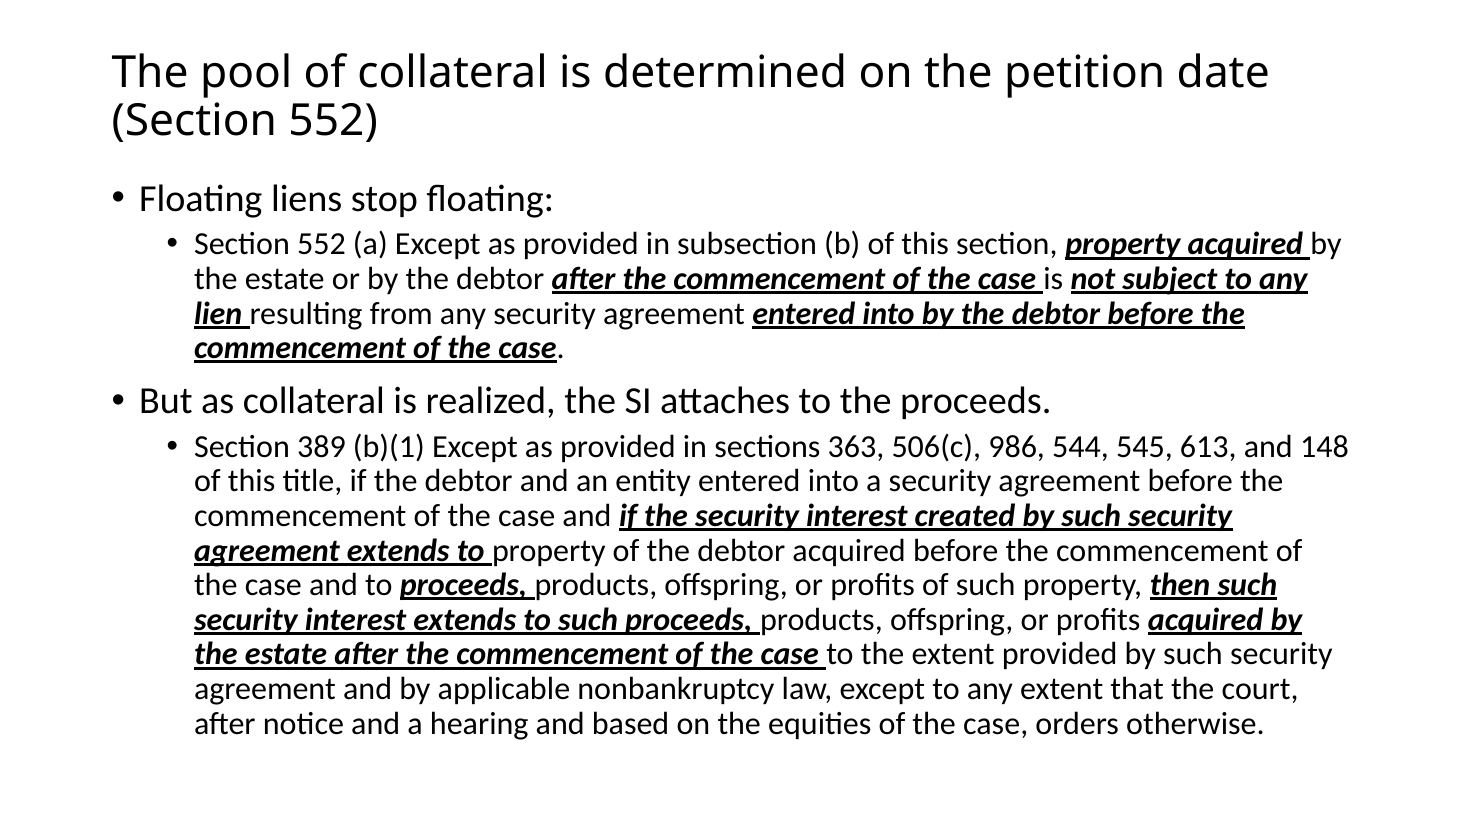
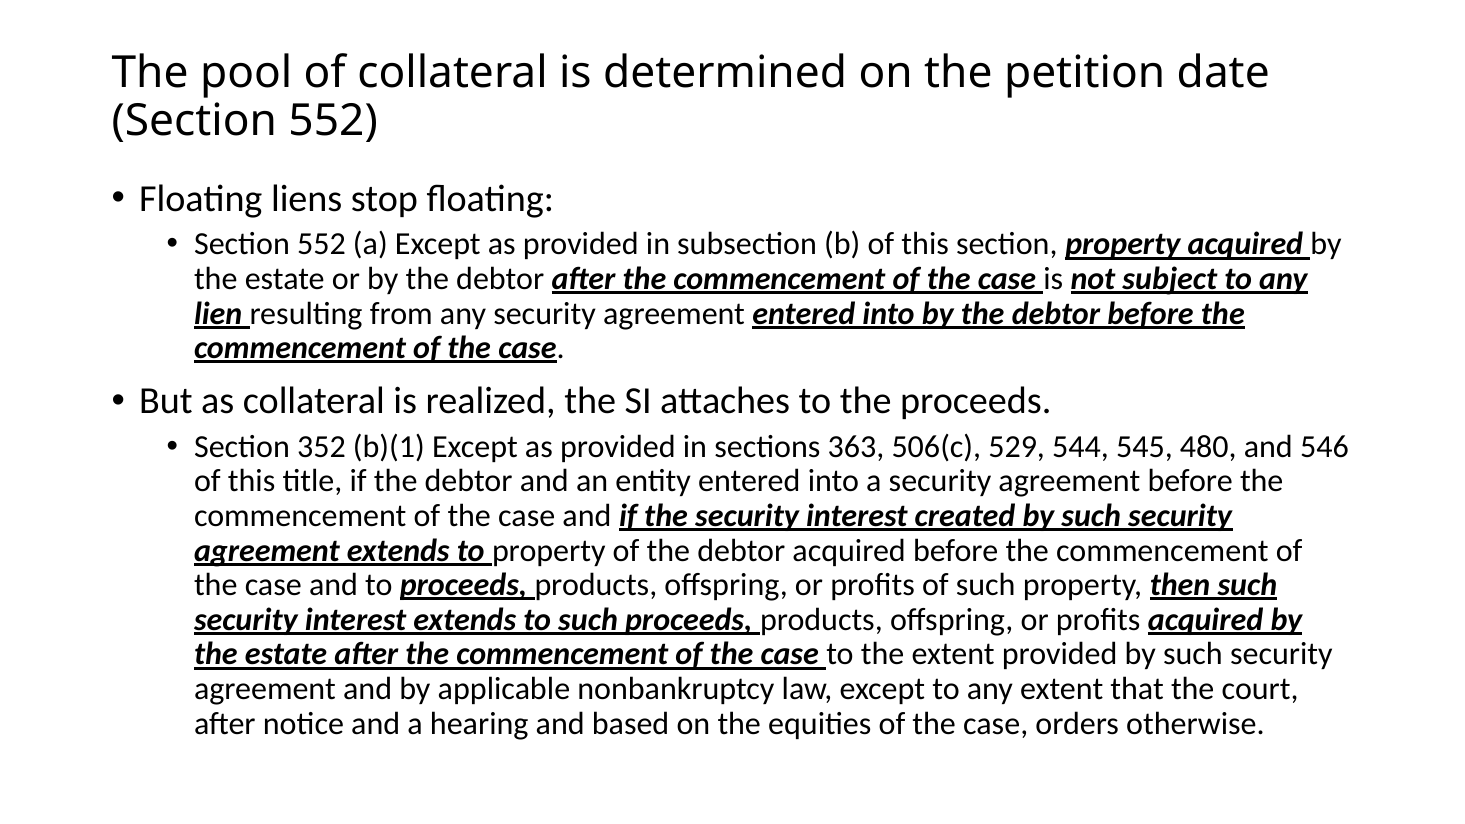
389: 389 -> 352
986: 986 -> 529
613: 613 -> 480
148: 148 -> 546
